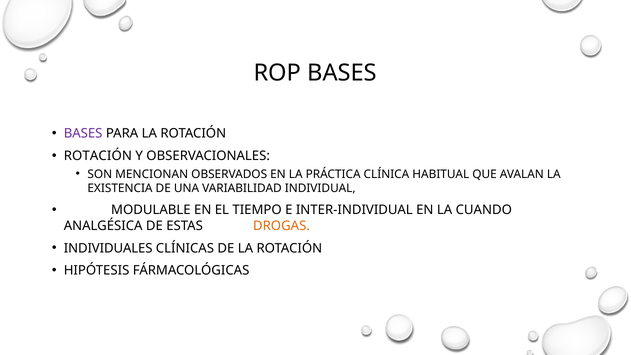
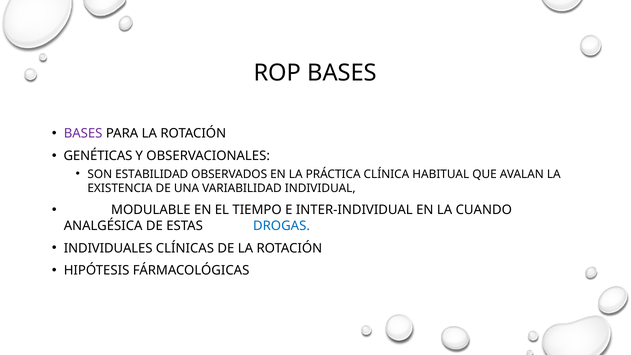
ROTACIÓN at (98, 156): ROTACIÓN -> GENÉTICAS
MENCIONAN: MENCIONAN -> ESTABILIDAD
DROGAS colour: orange -> blue
